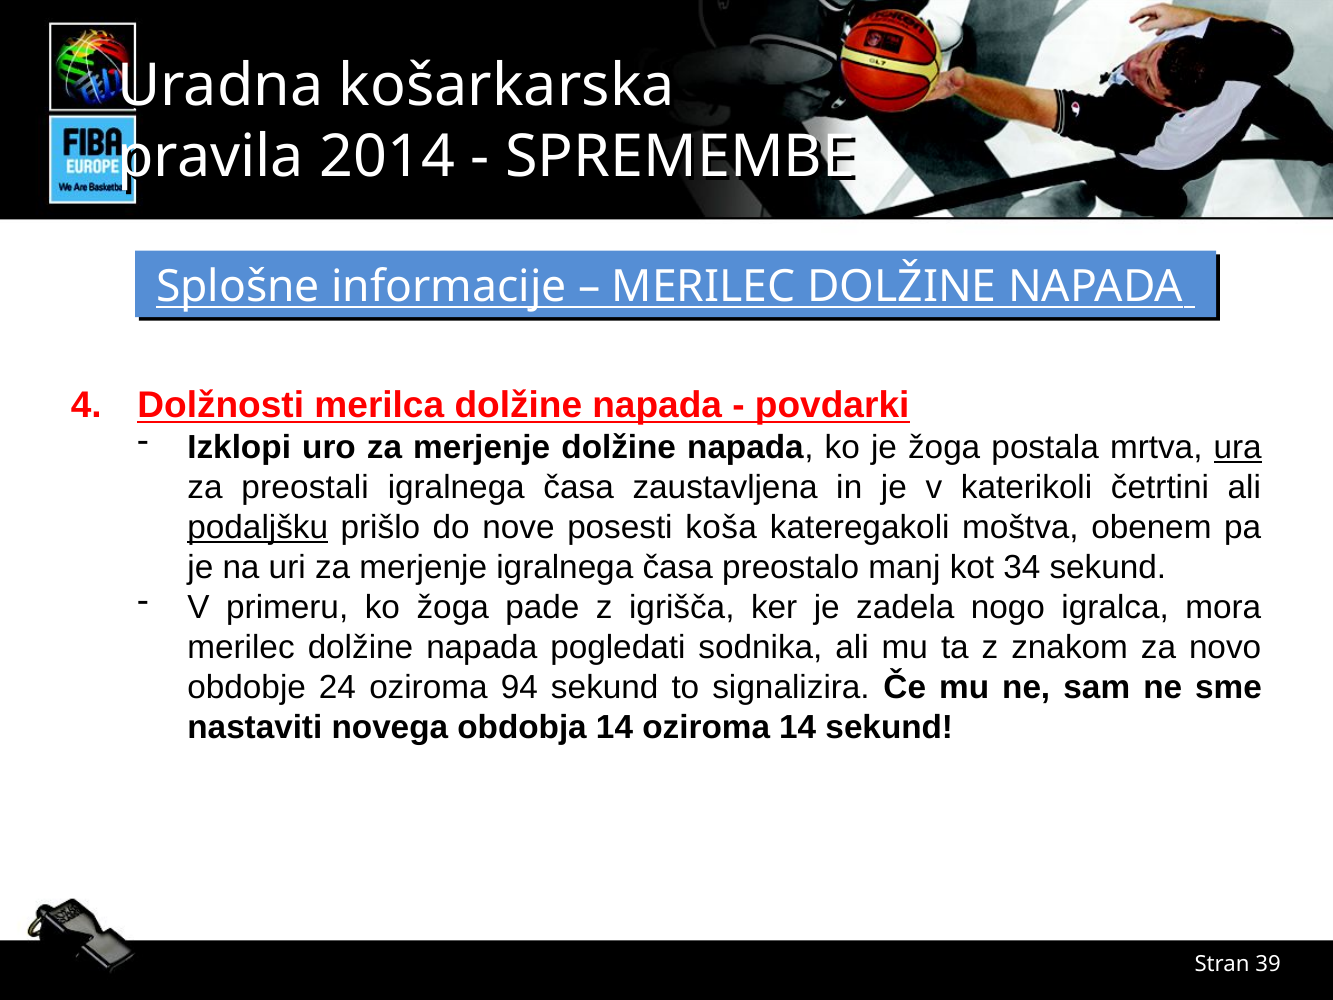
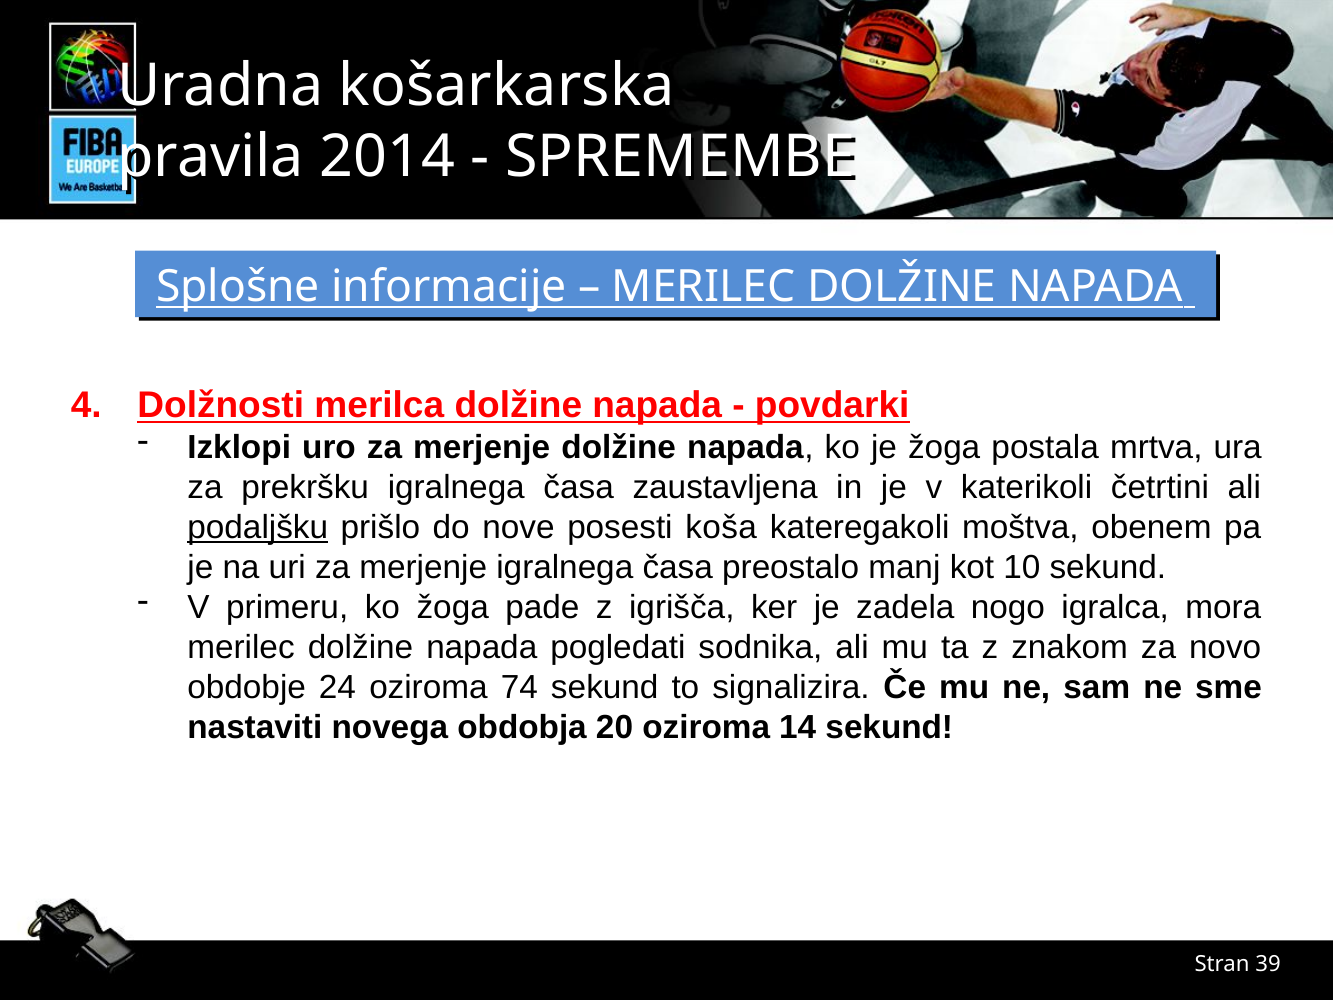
ura underline: present -> none
preostali: preostali -> prekršku
34: 34 -> 10
94: 94 -> 74
obdobja 14: 14 -> 20
